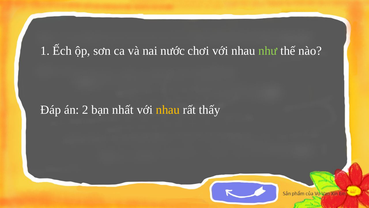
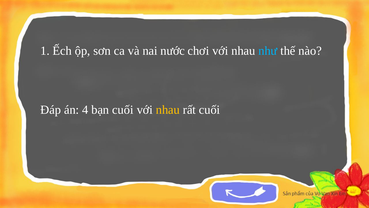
như colour: light green -> light blue
2: 2 -> 4
bạn nhất: nhất -> cuối
rất thấy: thấy -> cuối
